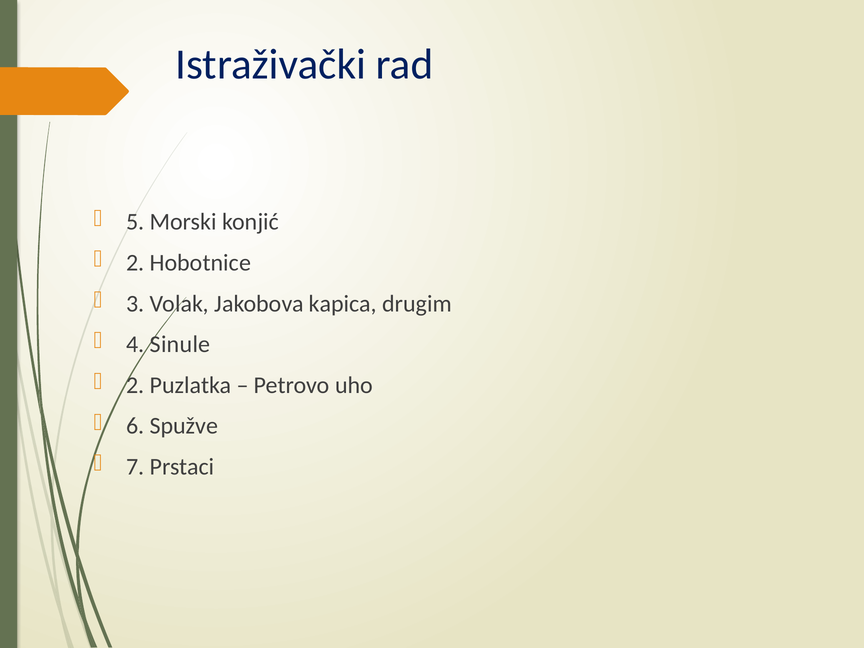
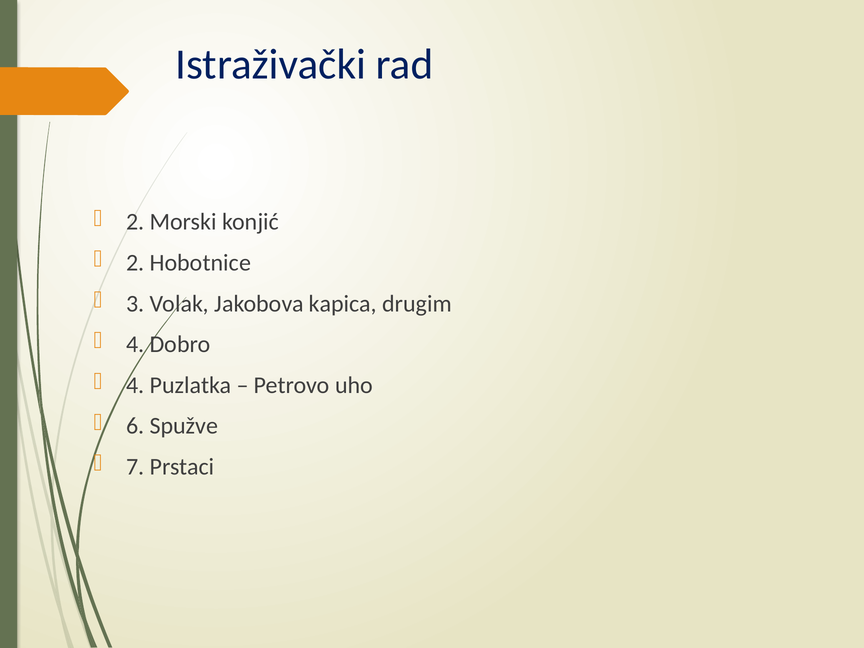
5 at (135, 222): 5 -> 2
Sinule: Sinule -> Dobro
2 at (135, 385): 2 -> 4
